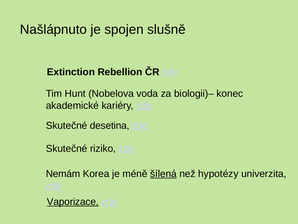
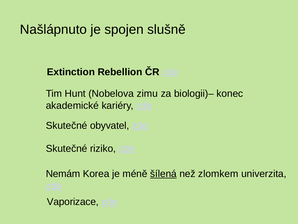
voda: voda -> zimu
desetina: desetina -> obyvatel
hypotézy: hypotézy -> zlomkem
Vaporizace underline: present -> none
